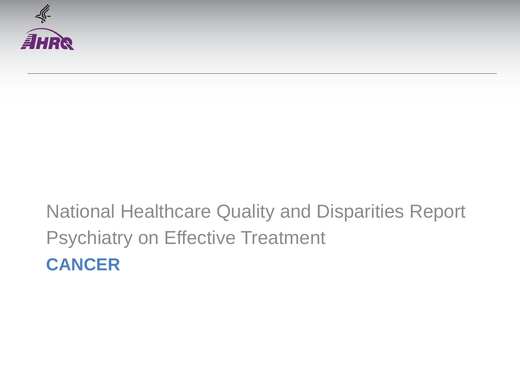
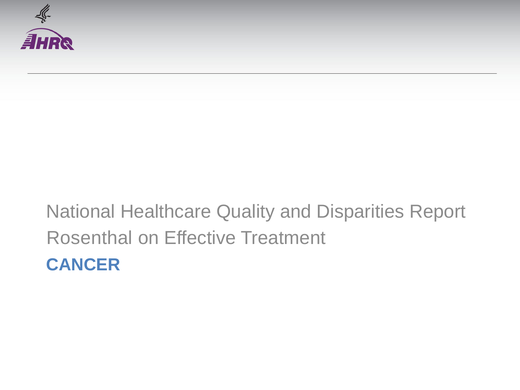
Psychiatry: Psychiatry -> Rosenthal
